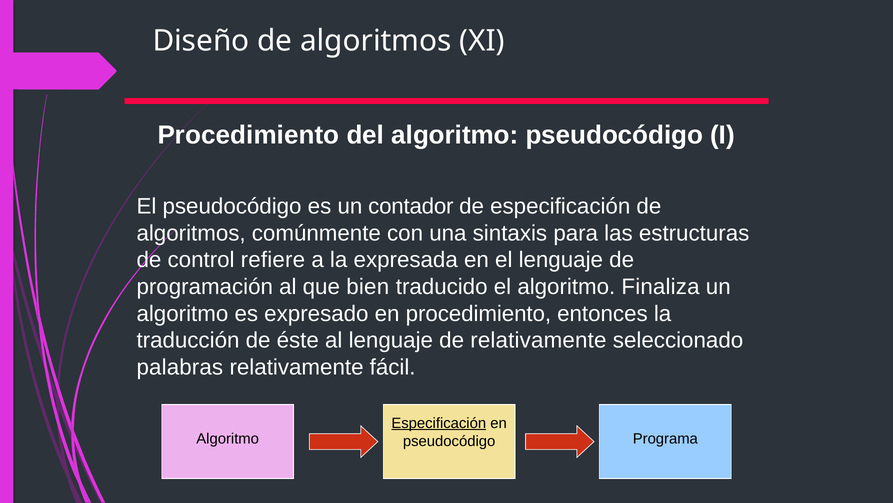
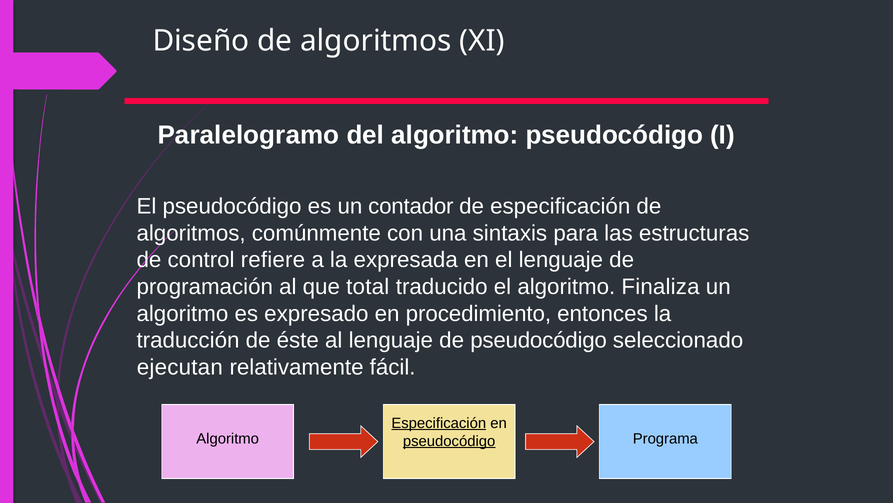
Procedimiento at (248, 135): Procedimiento -> Paralelogramo
bien: bien -> total
de relativamente: relativamente -> pseudocódigo
palabras: palabras -> ejecutan
pseudocódigo at (449, 440) underline: none -> present
